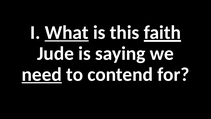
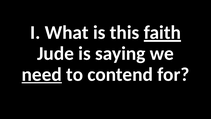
What underline: present -> none
